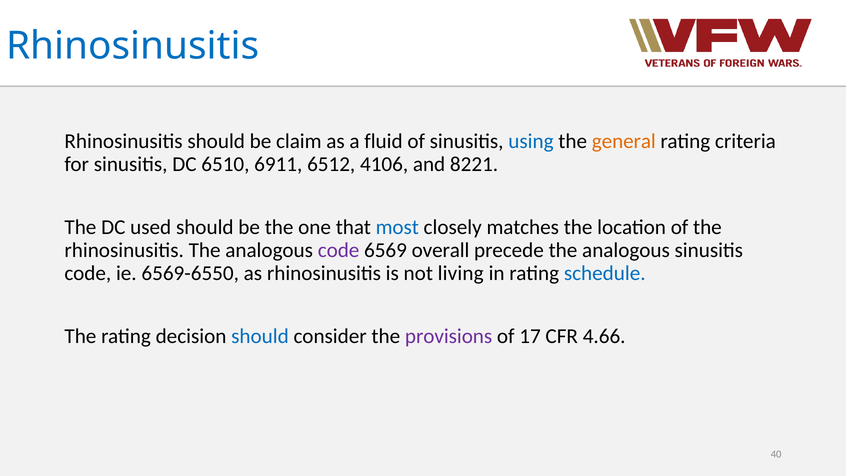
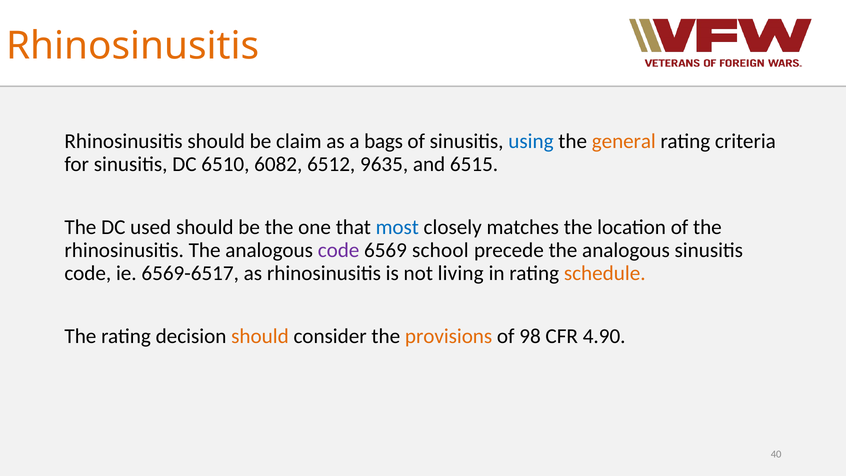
Rhinosinusitis at (133, 46) colour: blue -> orange
fluid: fluid -> bags
6911: 6911 -> 6082
4106: 4106 -> 9635
8221: 8221 -> 6515
overall: overall -> school
6569-6550: 6569-6550 -> 6569-6517
schedule colour: blue -> orange
should at (260, 336) colour: blue -> orange
provisions colour: purple -> orange
17: 17 -> 98
4.66: 4.66 -> 4.90
